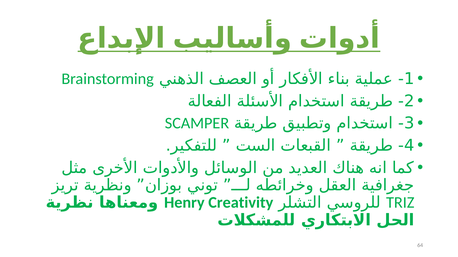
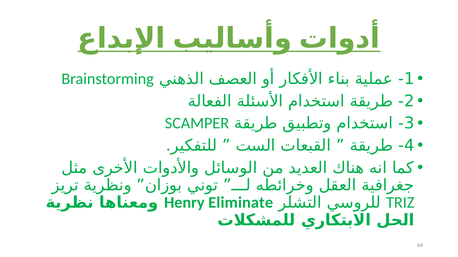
Creativity: Creativity -> Eliminate
